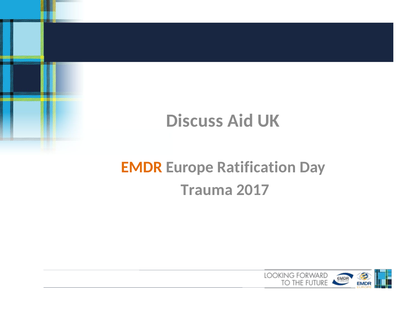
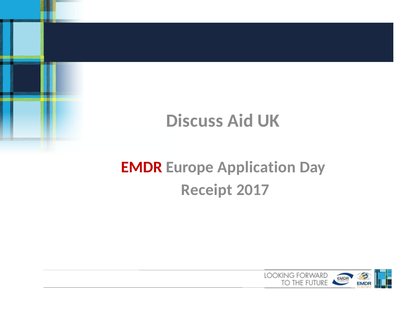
EMDR colour: orange -> red
Ratification: Ratification -> Application
Trauma: Trauma -> Receipt
